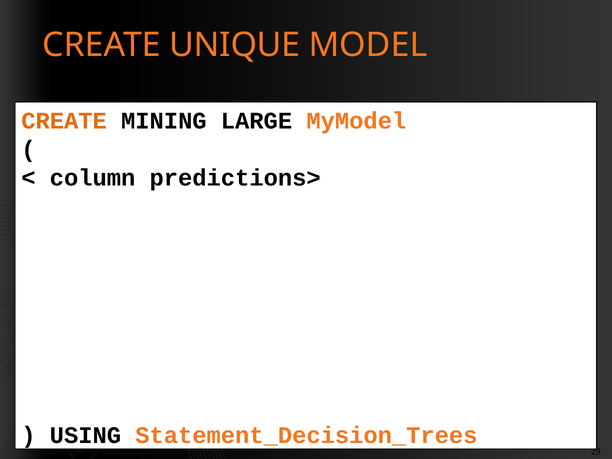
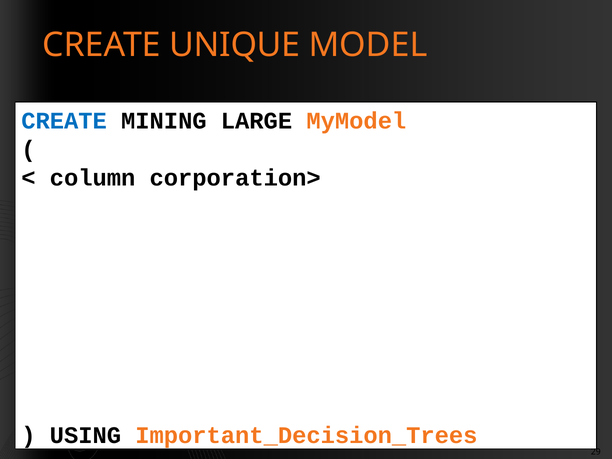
CREATE at (64, 121) colour: orange -> blue
predictions>: predictions> -> corporation>
Statement_Decision_Trees: Statement_Decision_Trees -> Important_Decision_Trees
